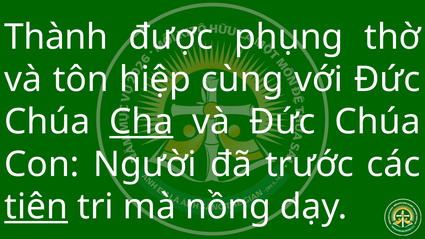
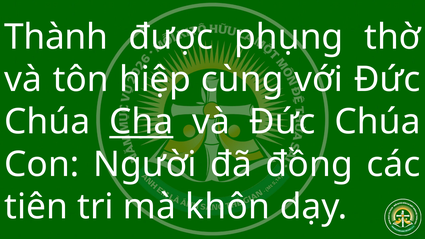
trước: trước -> đồng
tiên underline: present -> none
nồng: nồng -> khôn
